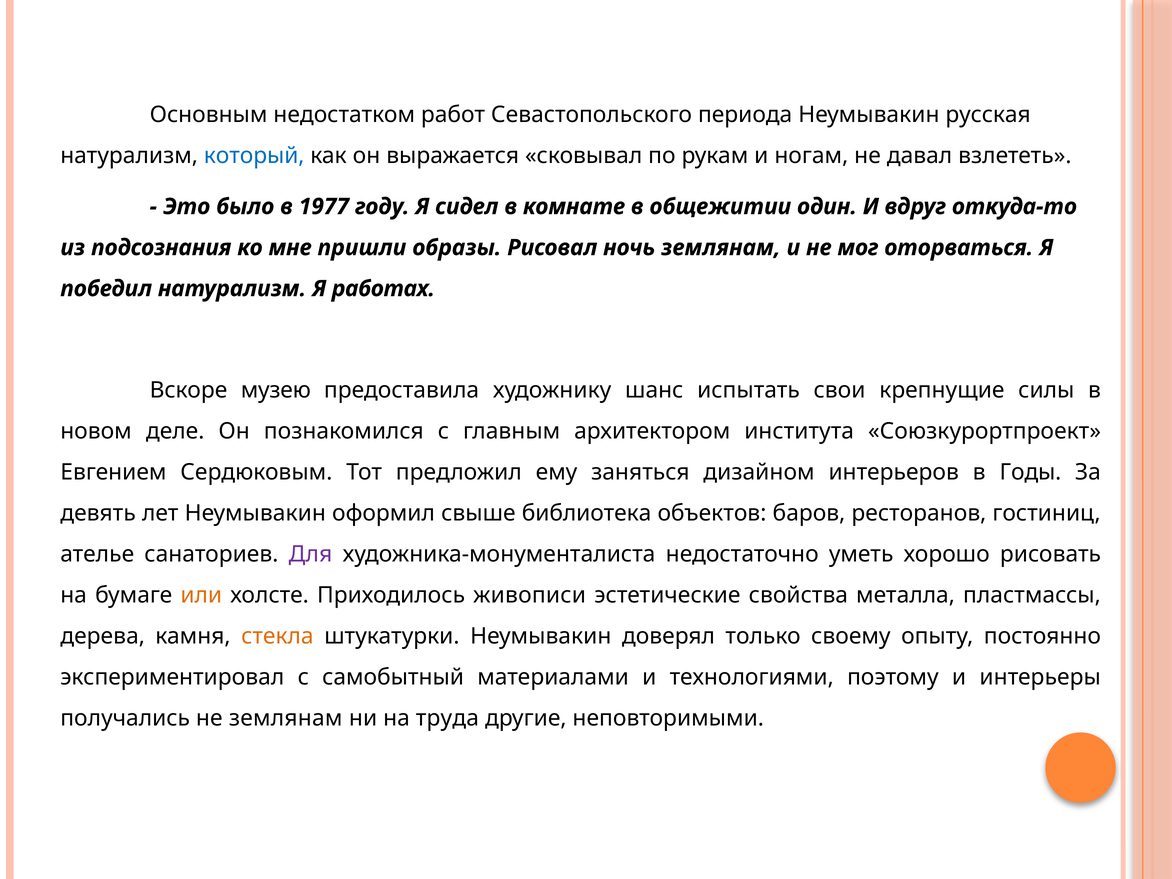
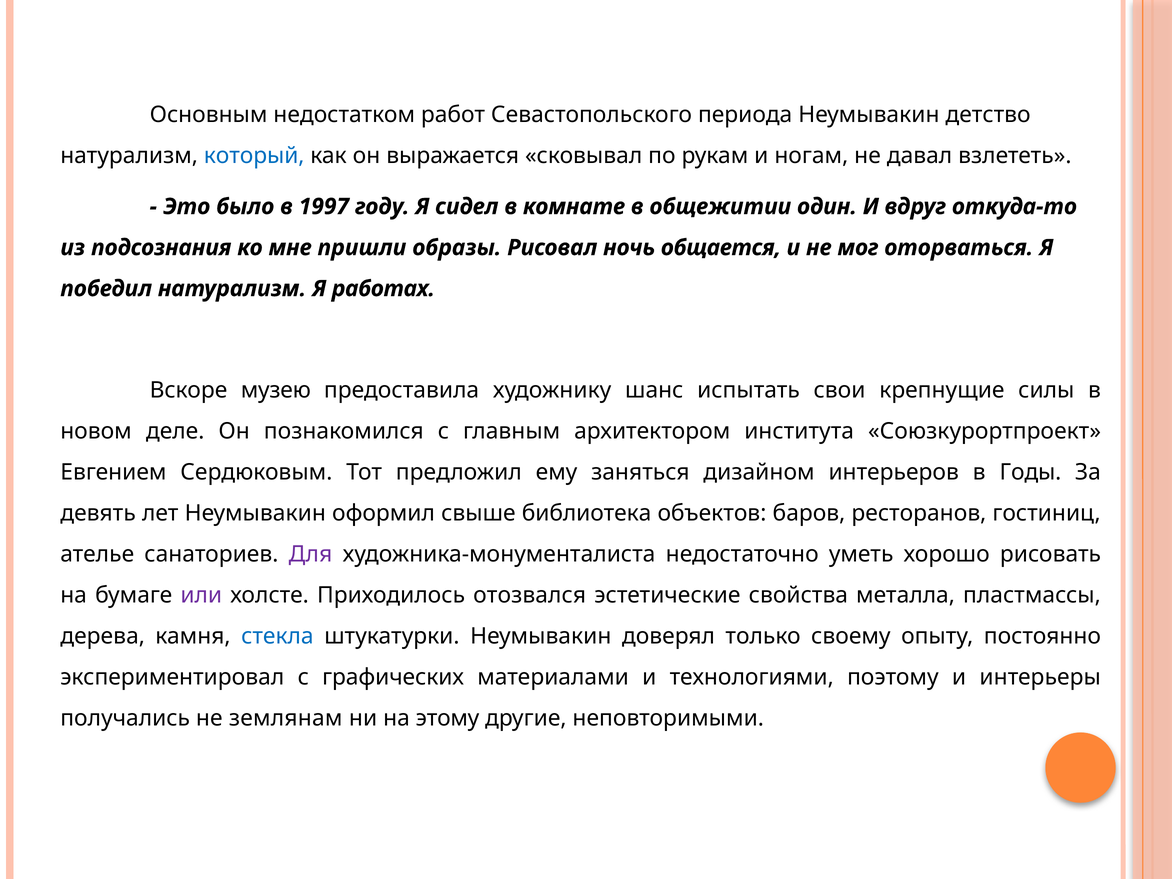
русская: русская -> детство
1977: 1977 -> 1997
ночь землянам: землянам -> общается
или colour: orange -> purple
живописи: живописи -> отозвался
стекла colour: orange -> blue
самобытный: самобытный -> графических
труда: труда -> этому
